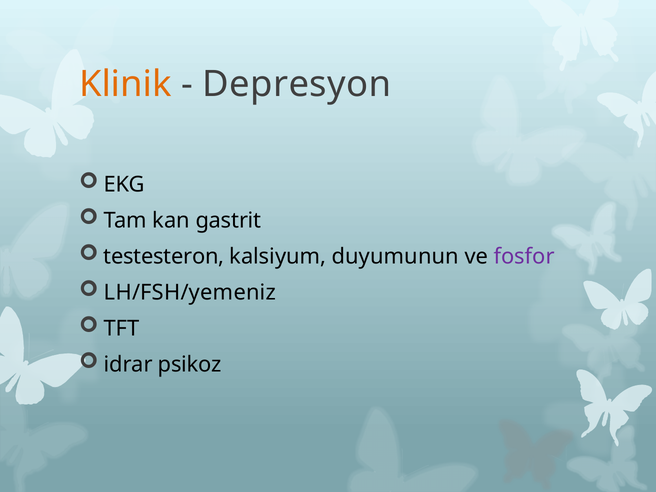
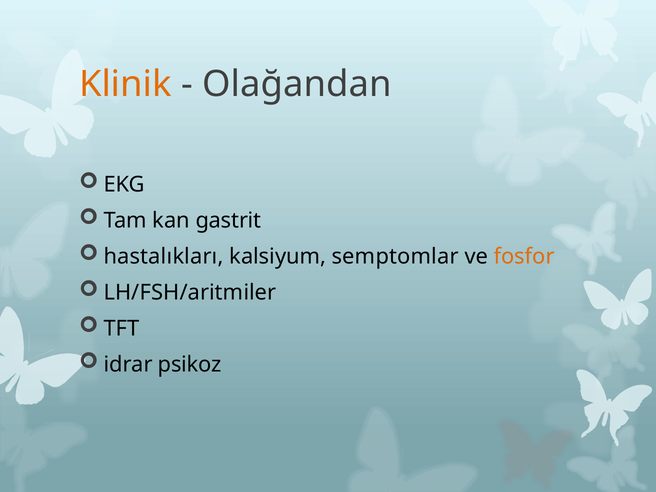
Depresyon: Depresyon -> Olağandan
testesteron: testesteron -> hastalıkları
duyumunun: duyumunun -> semptomlar
fosfor colour: purple -> orange
LH/FSH/yemeniz: LH/FSH/yemeniz -> LH/FSH/aritmiler
